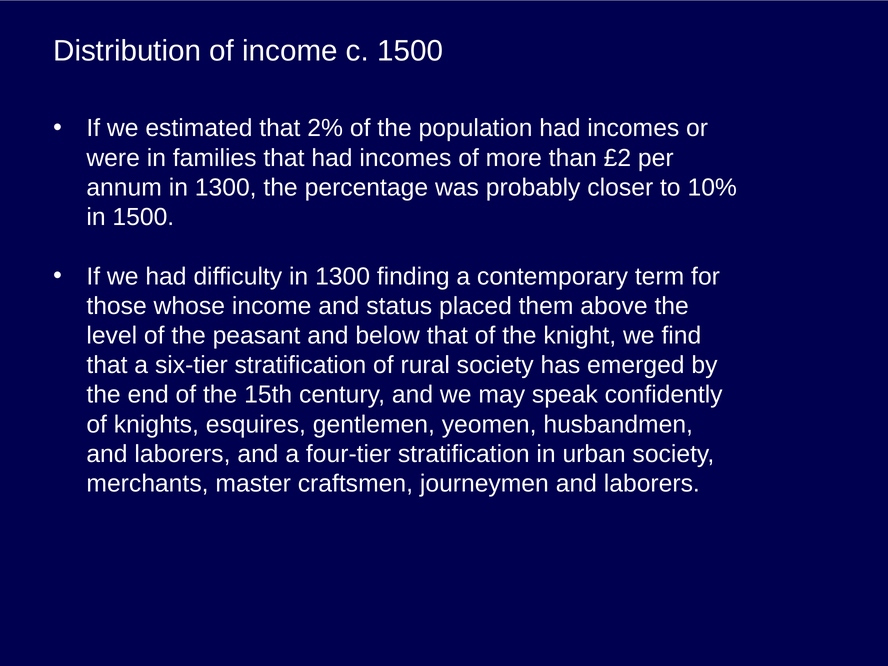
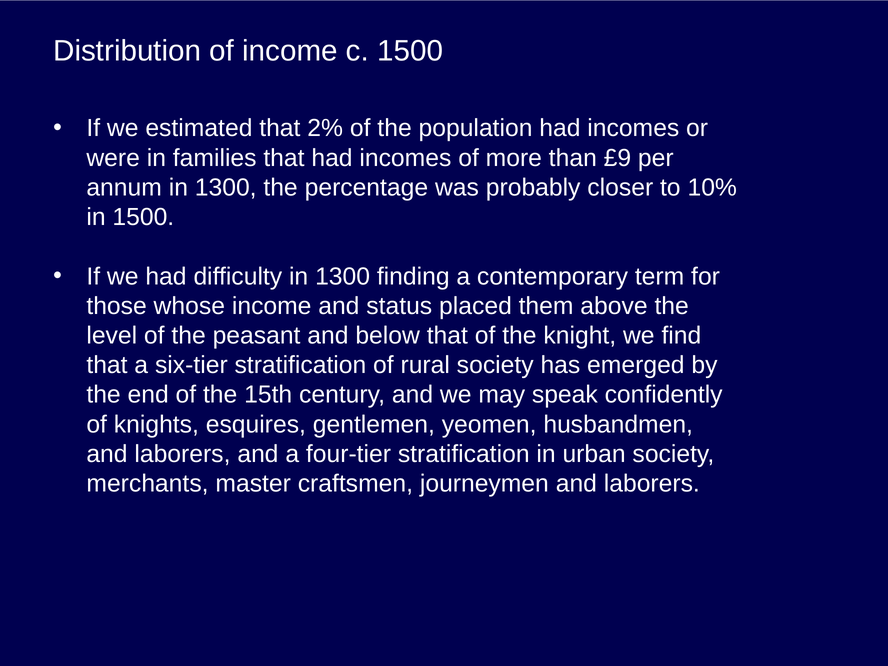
£2: £2 -> £9
